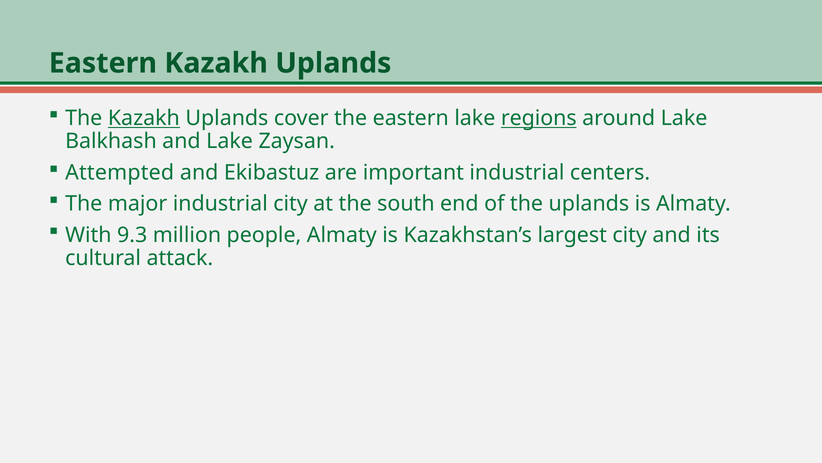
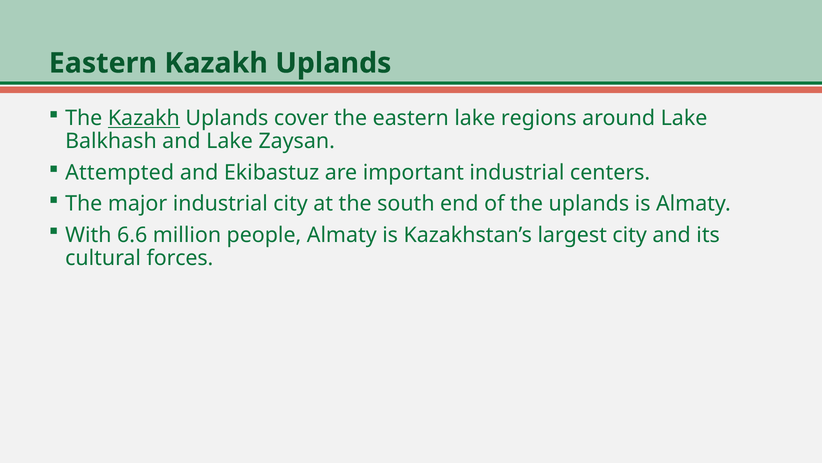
regions underline: present -> none
9.3: 9.3 -> 6.6
attack: attack -> forces
